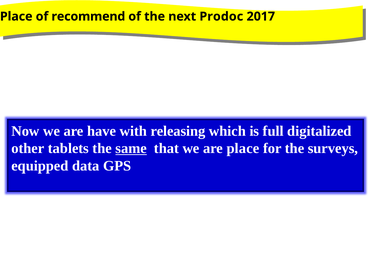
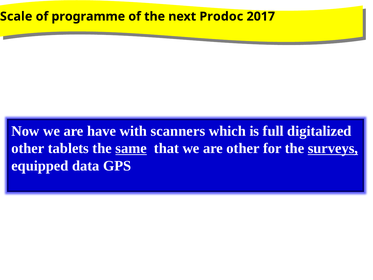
Place at (16, 16): Place -> Scale
recommend: recommend -> programme
releasing: releasing -> scanners
are place: place -> other
surveys underline: none -> present
